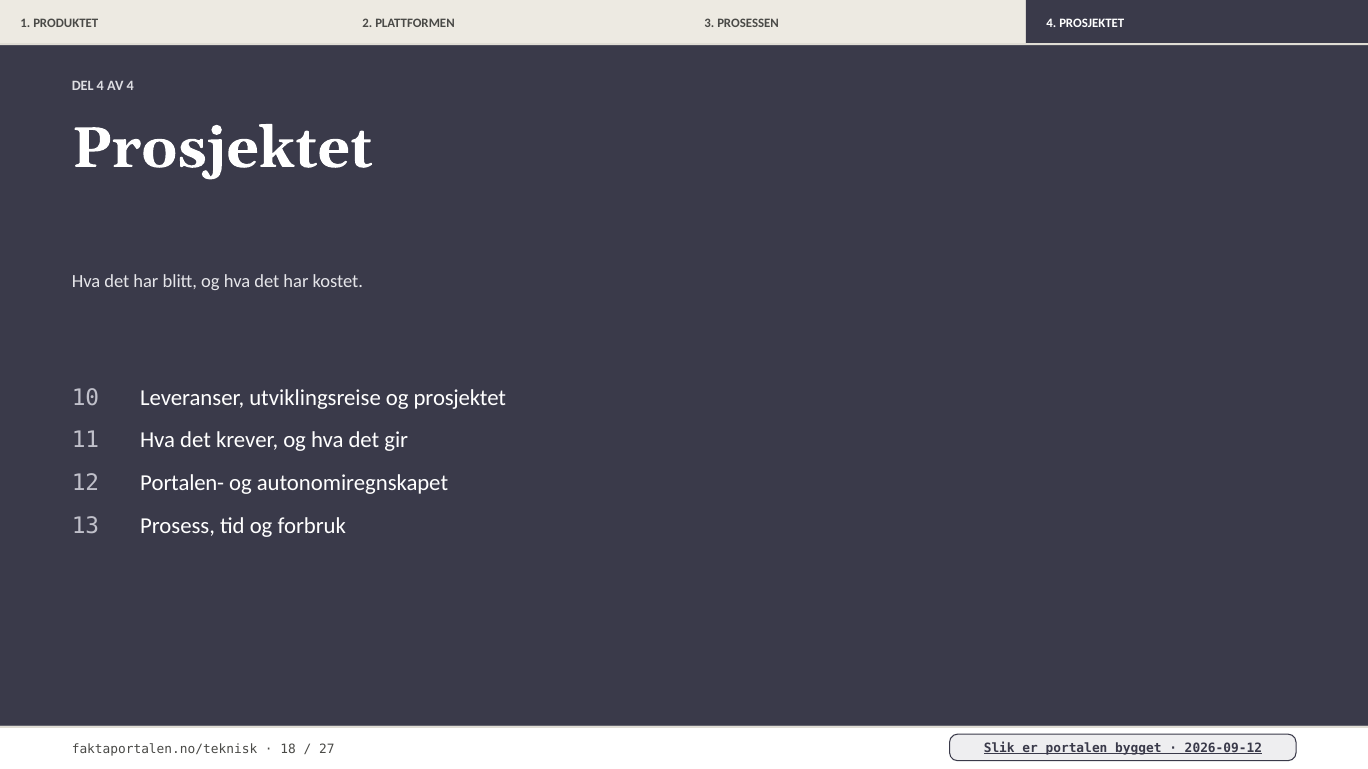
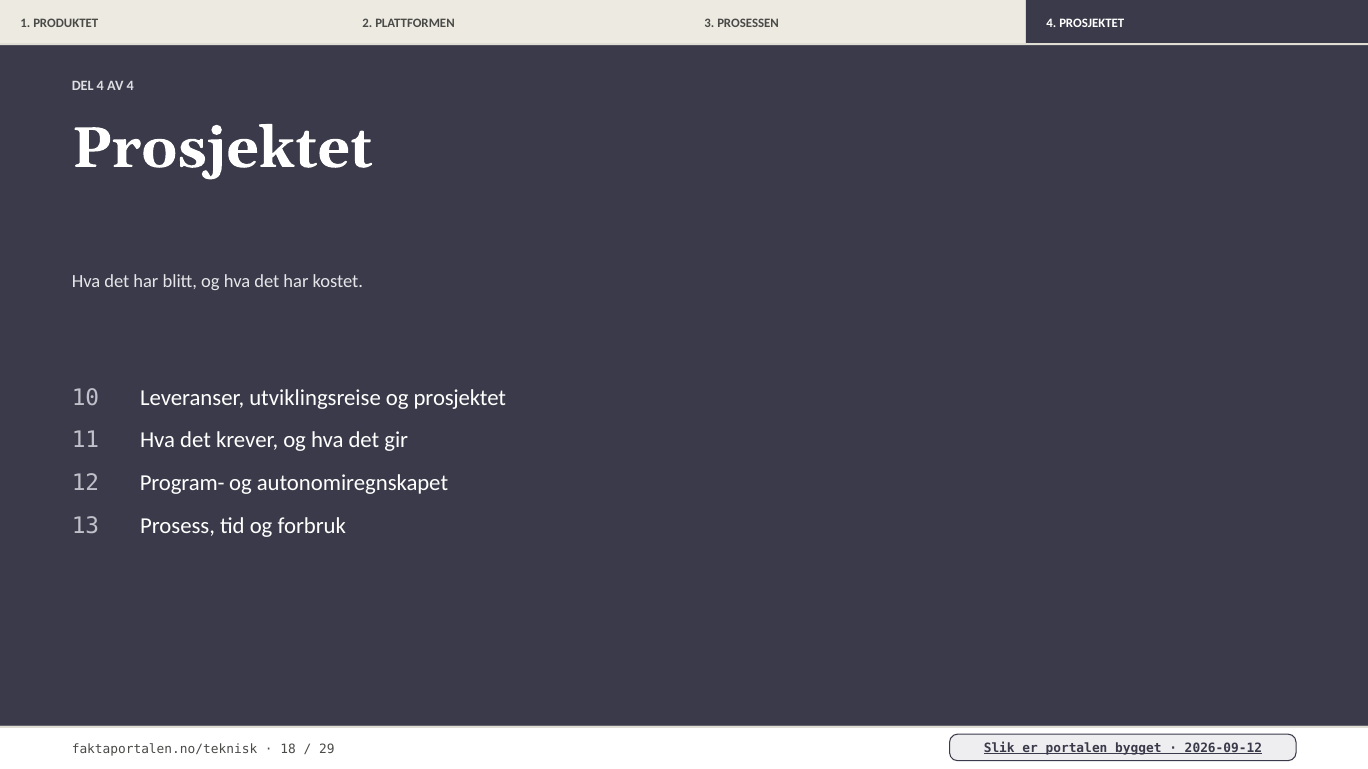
Portalen-: Portalen- -> Program-
27: 27 -> 29
